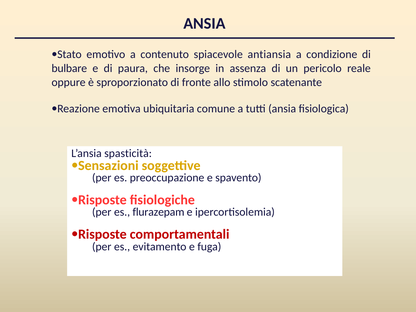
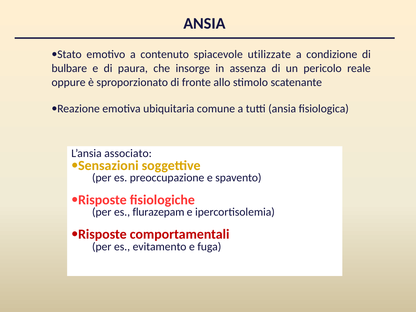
antiansia: antiansia -> utilizzate
spasticità: spasticità -> associato
